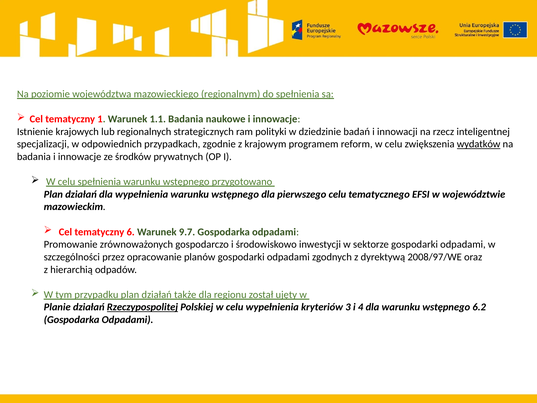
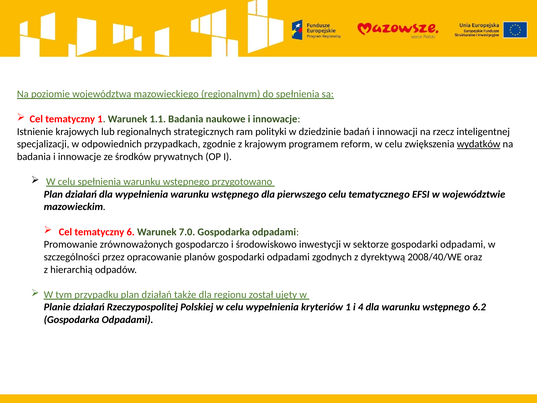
9.7: 9.7 -> 7.0
2008/97/WE: 2008/97/WE -> 2008/40/WE
Rzeczypospolitej underline: present -> none
kryteriów 3: 3 -> 1
